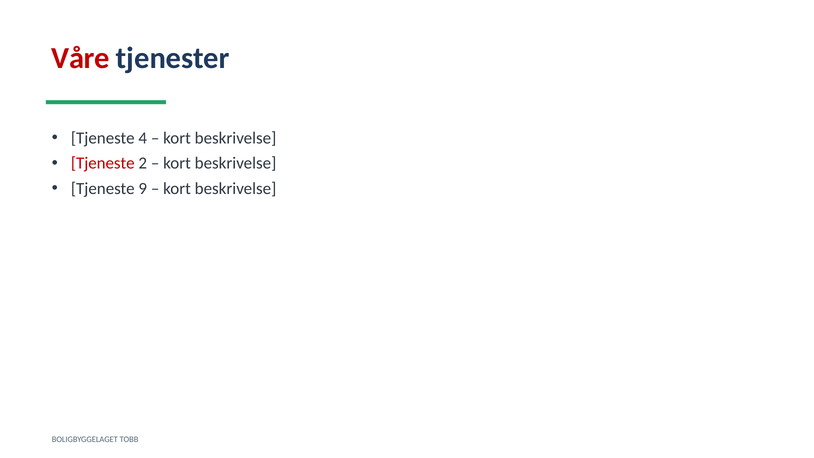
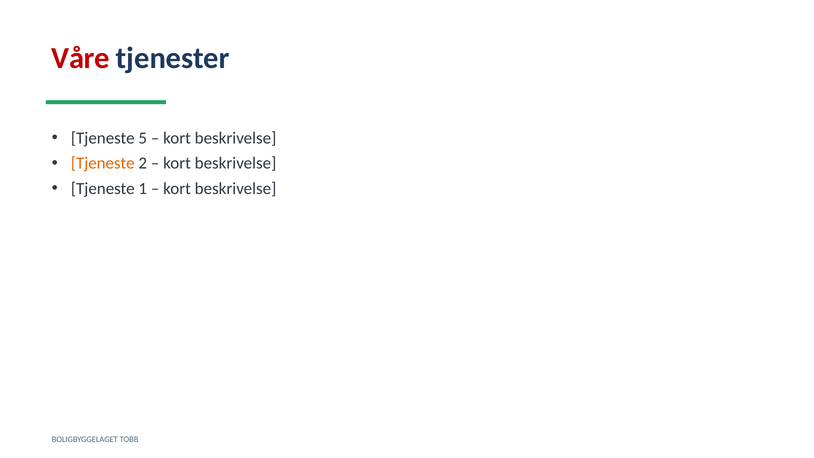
4: 4 -> 5
Tjeneste at (103, 163) colour: red -> orange
9: 9 -> 1
